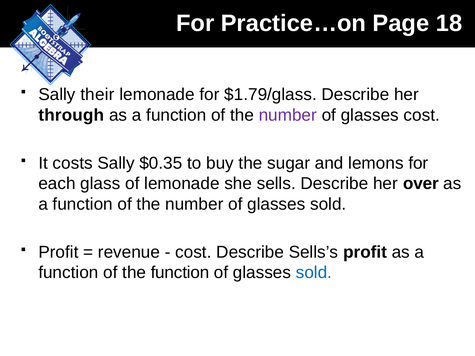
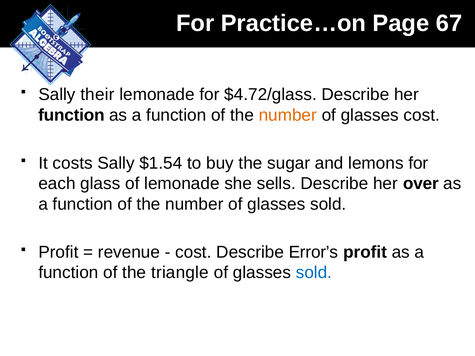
18: 18 -> 67
$1.79/glass: $1.79/glass -> $4.72/glass
through at (71, 115): through -> function
number at (288, 115) colour: purple -> orange
$0.35: $0.35 -> $1.54
Sells’s: Sells’s -> Error’s
the function: function -> triangle
